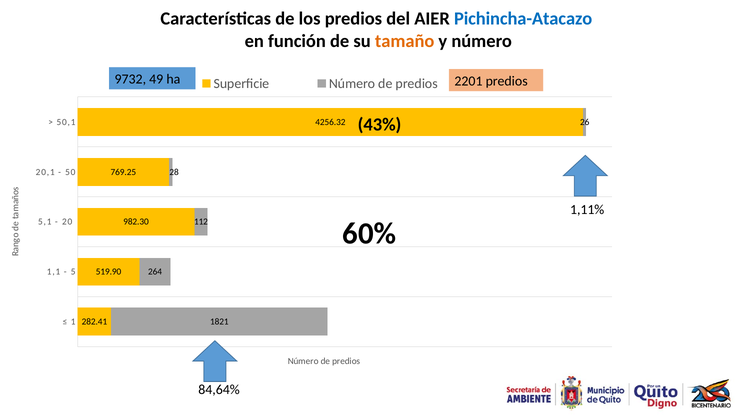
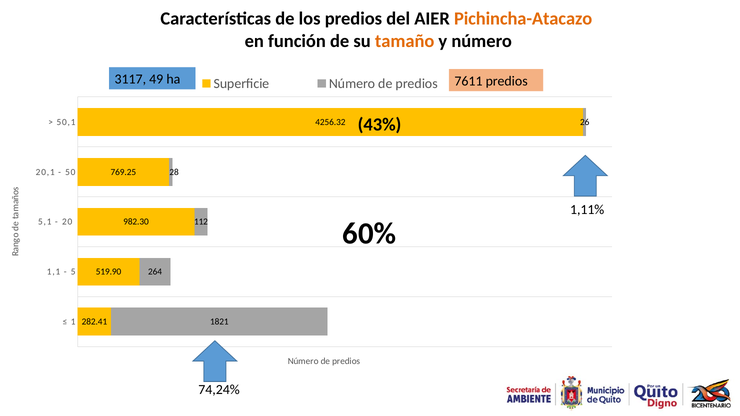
Pichincha-Atacazo colour: blue -> orange
9732: 9732 -> 3117
2201: 2201 -> 7611
84,64%: 84,64% -> 74,24%
